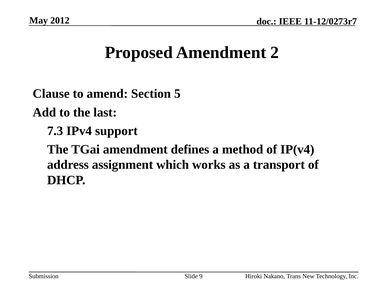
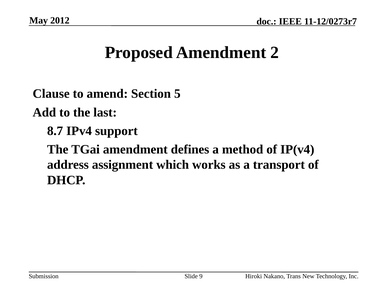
7.3: 7.3 -> 8.7
